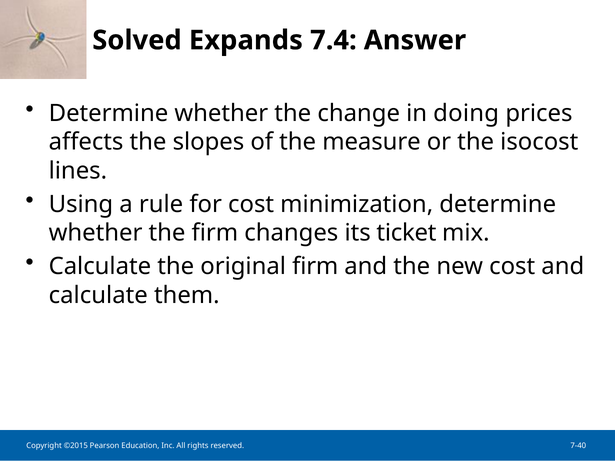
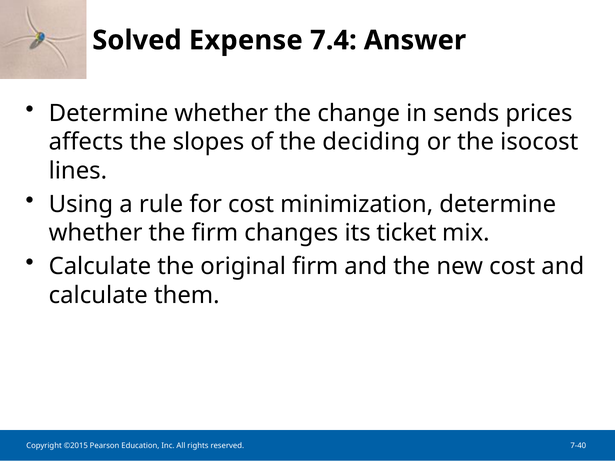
Expands: Expands -> Expense
doing: doing -> sends
measure: measure -> deciding
